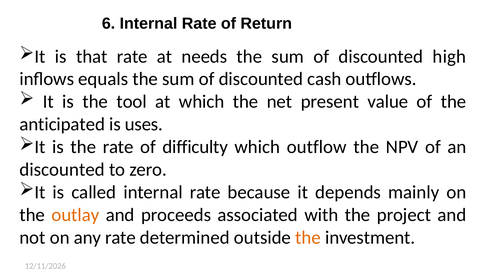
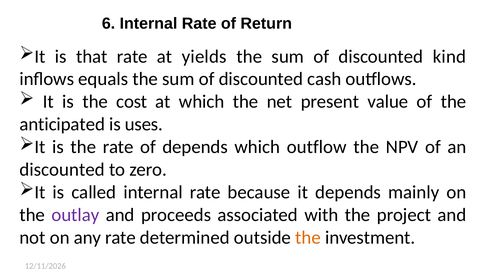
needs: needs -> yields
high: high -> kind
tool: tool -> cost
of difficulty: difficulty -> depends
outlay colour: orange -> purple
